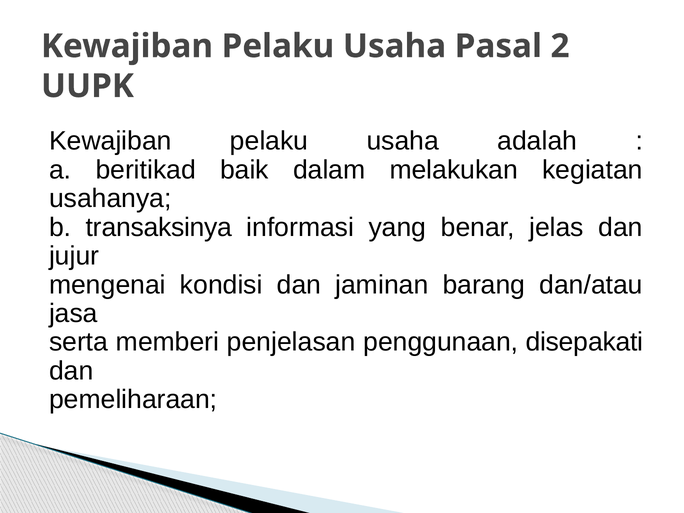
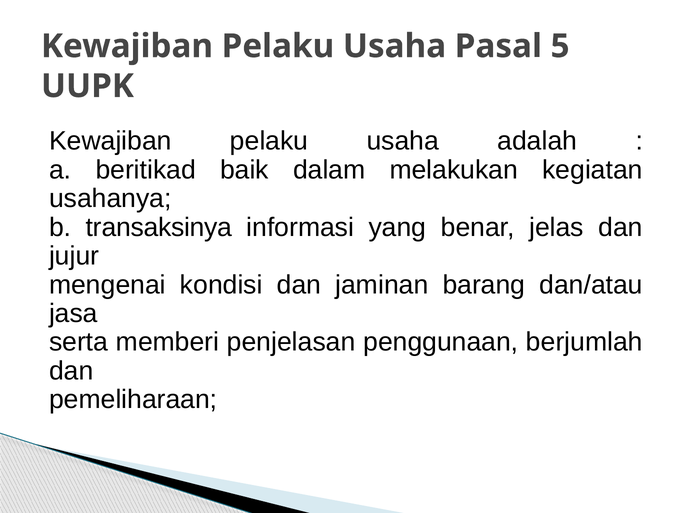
2: 2 -> 5
disepakati: disepakati -> berjumlah
